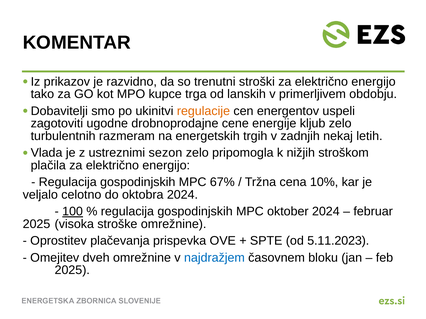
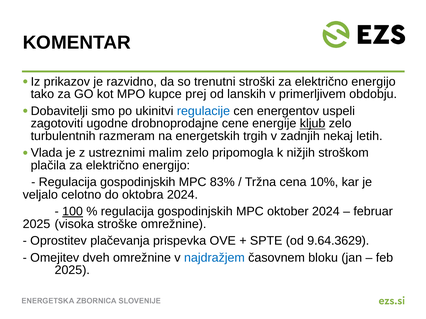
trga: trga -> prej
regulacije colour: orange -> blue
kljub underline: none -> present
sezon: sezon -> malim
67%: 67% -> 83%
5.11.2023: 5.11.2023 -> 9.64.3629
